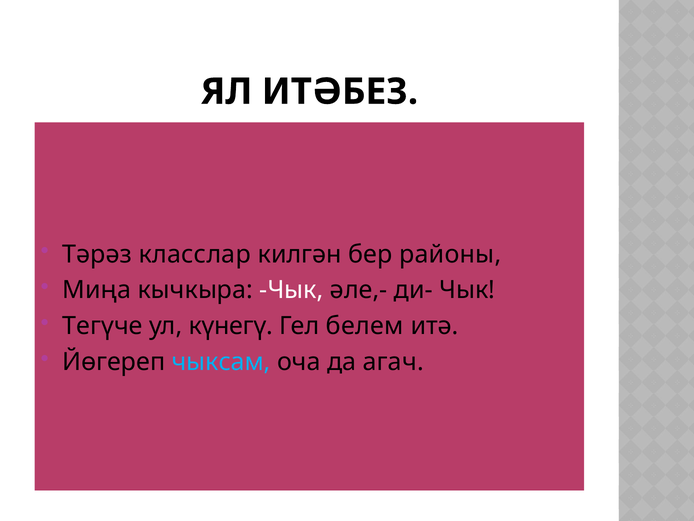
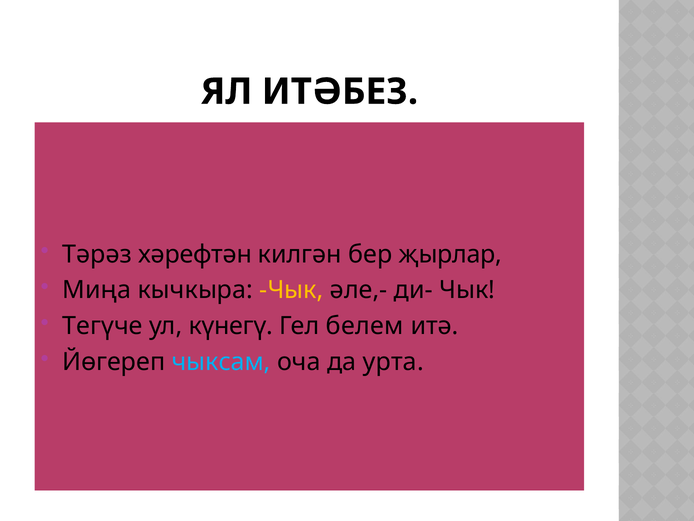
класслар: класслар -> хәрефтән
районы: районы -> җырлар
Чык at (291, 290) colour: white -> yellow
агач: агач -> урта
